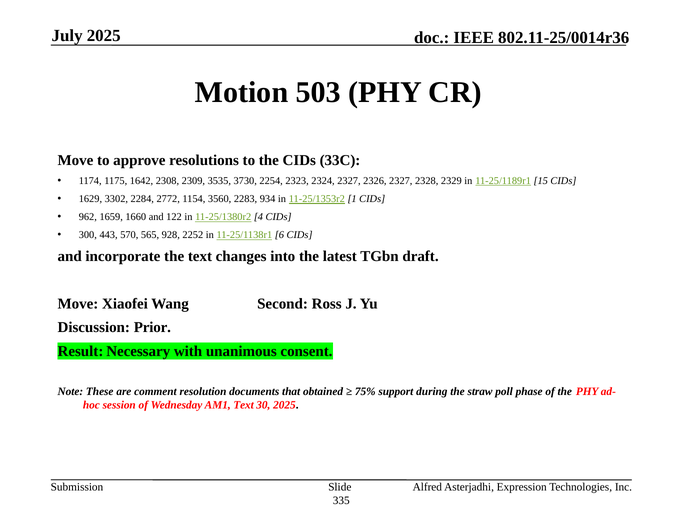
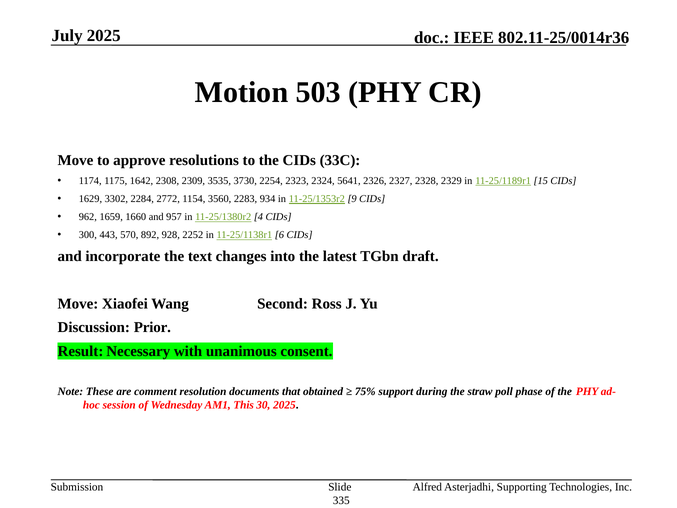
2324 2327: 2327 -> 5641
1: 1 -> 9
122: 122 -> 957
565: 565 -> 892
AM1 Text: Text -> This
Expression: Expression -> Supporting
